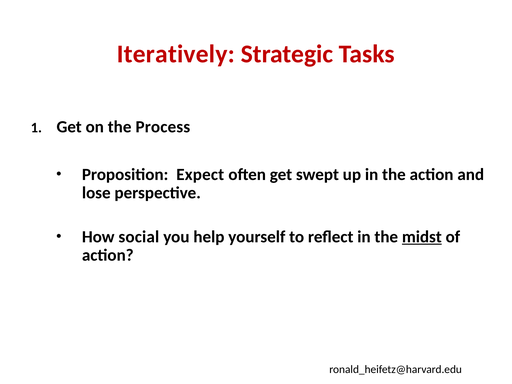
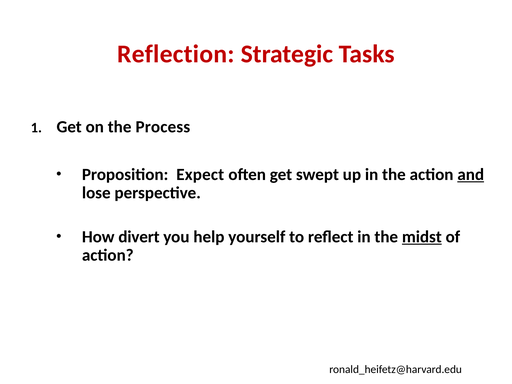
Iteratively: Iteratively -> Reflection
and underline: none -> present
social: social -> divert
